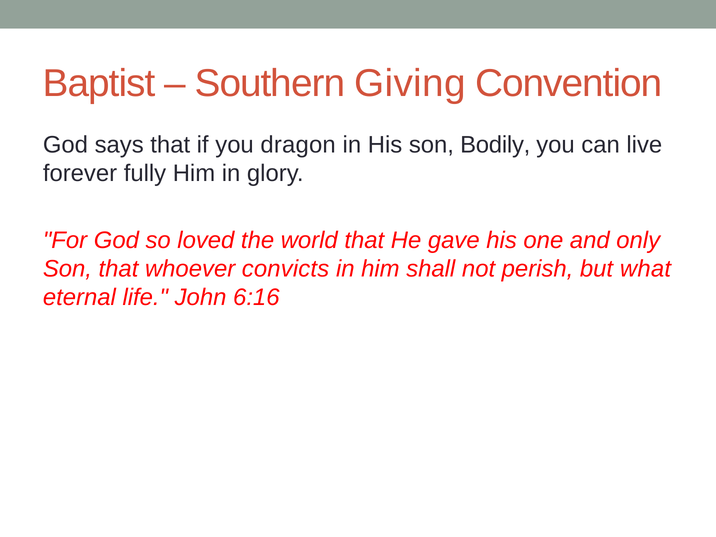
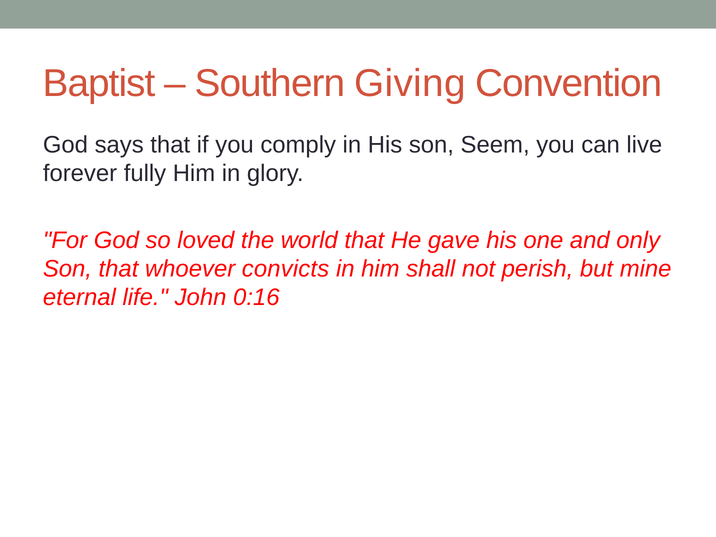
dragon: dragon -> comply
Bodily: Bodily -> Seem
what: what -> mine
6:16: 6:16 -> 0:16
